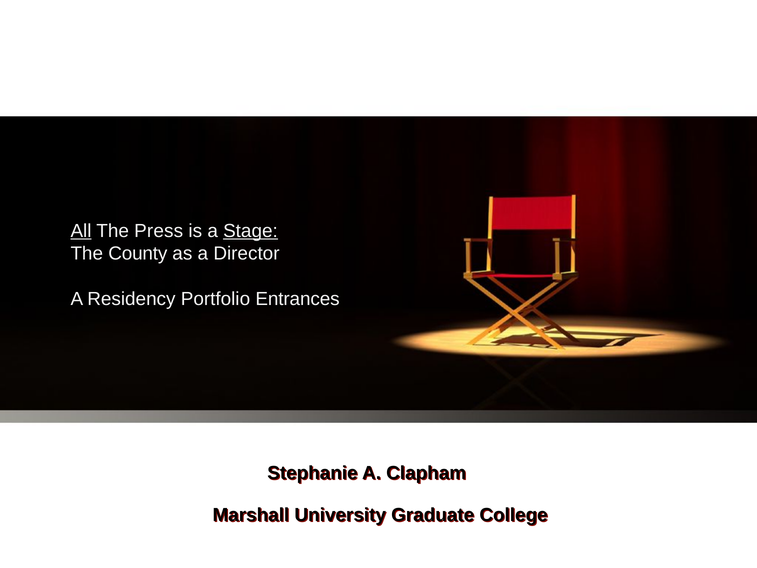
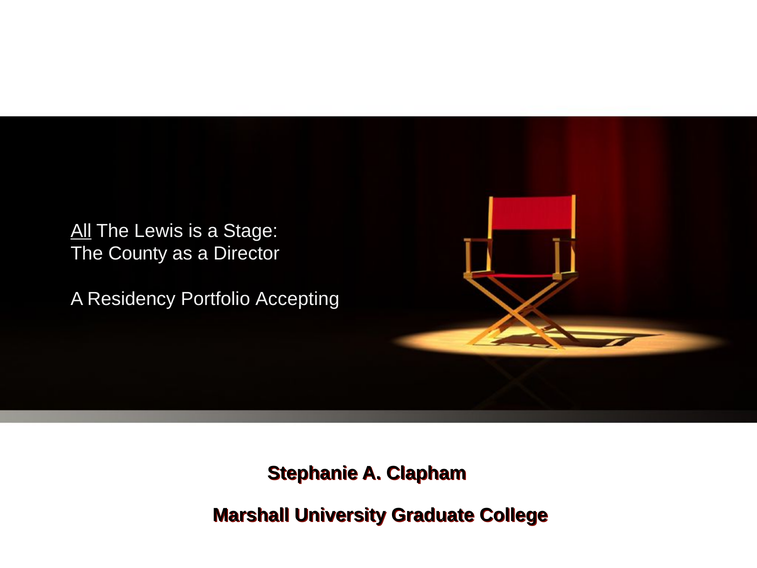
Press: Press -> Lewis
Stage underline: present -> none
Entrances: Entrances -> Accepting
